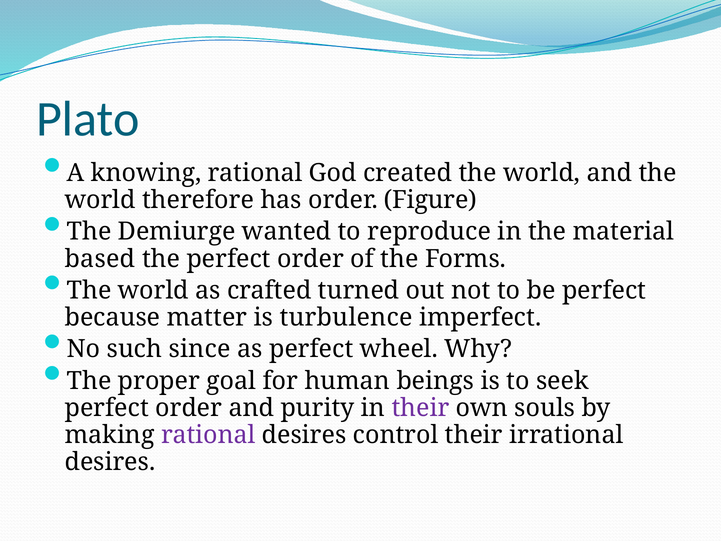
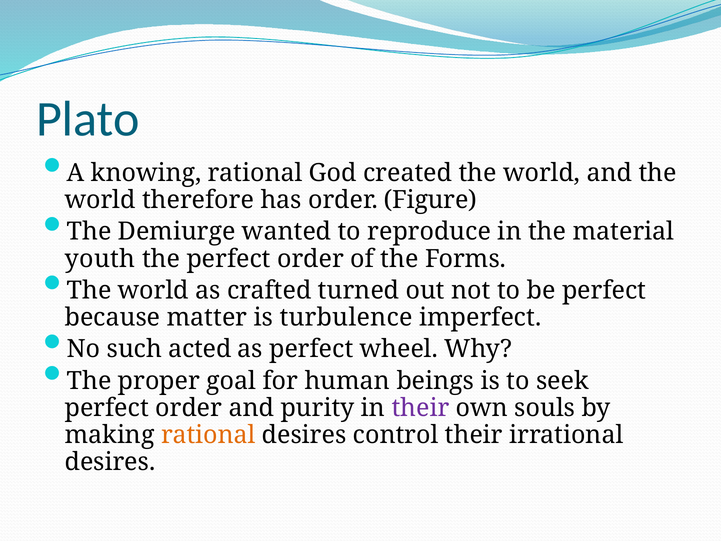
based: based -> youth
since: since -> acted
rational at (208, 435) colour: purple -> orange
